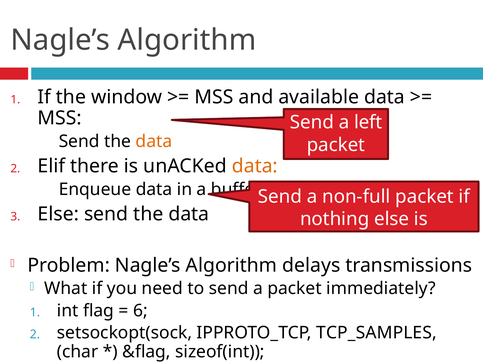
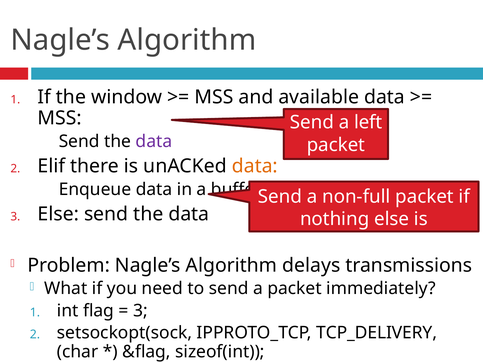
data at (154, 142) colour: orange -> purple
6 at (140, 311): 6 -> 3
TCP_SAMPLES: TCP_SAMPLES -> TCP_DELIVERY
